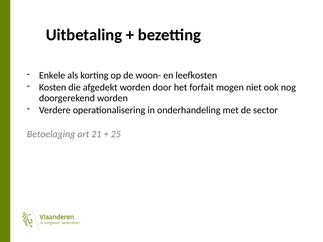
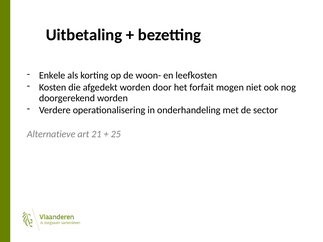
Betoelaging: Betoelaging -> Alternatieve
